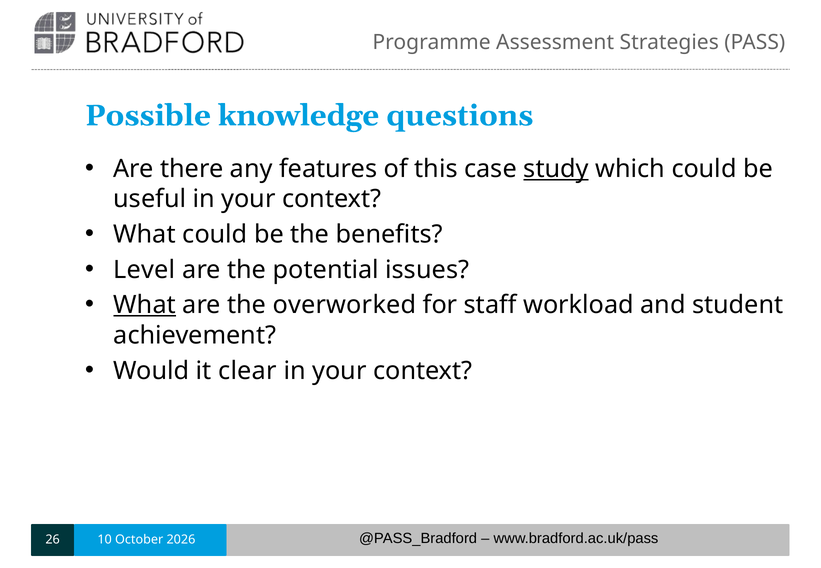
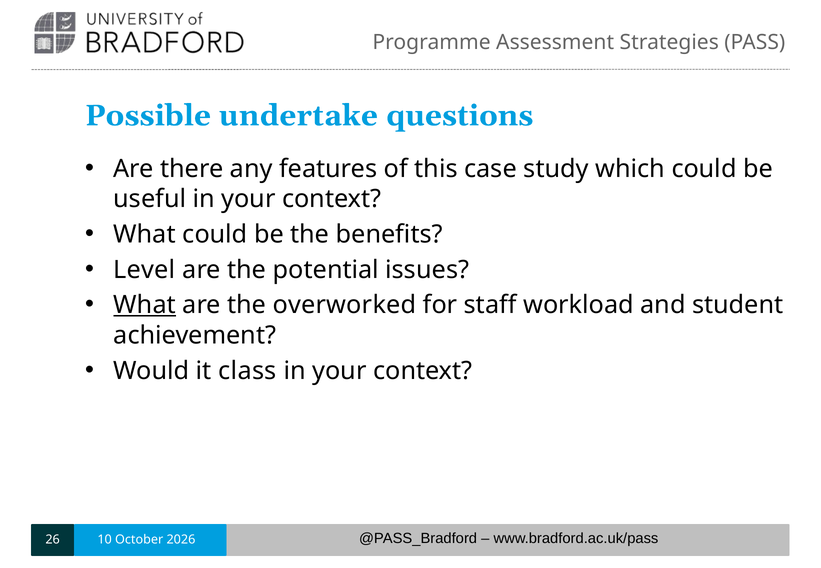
knowledge: knowledge -> undertake
study underline: present -> none
clear: clear -> class
